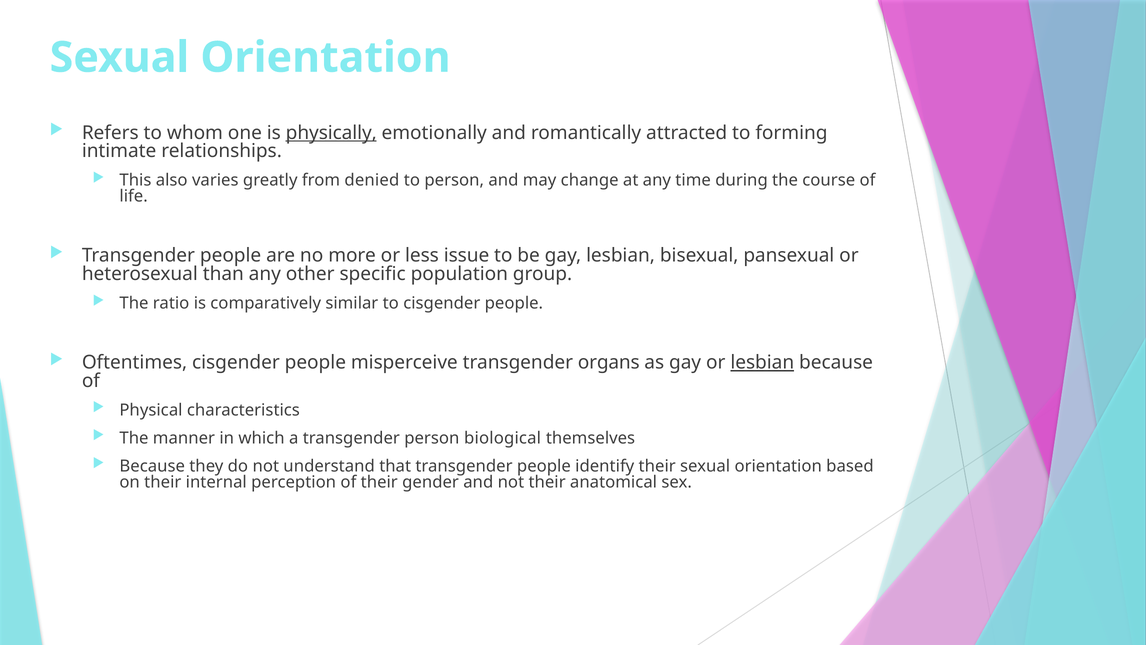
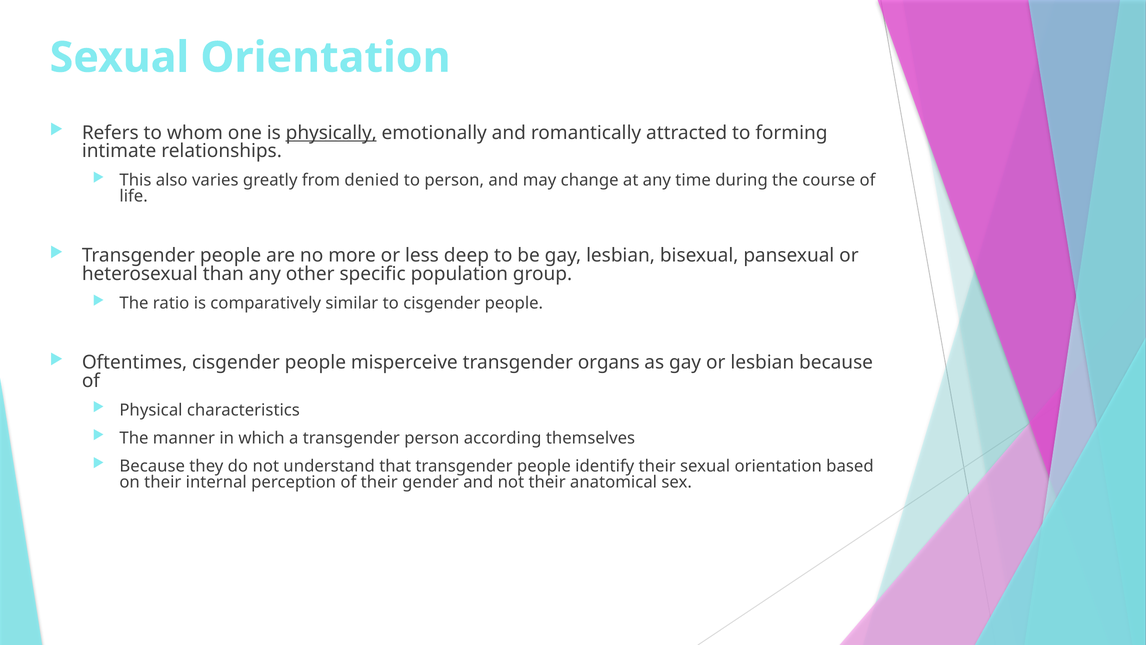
issue: issue -> deep
lesbian at (762, 362) underline: present -> none
biological: biological -> according
